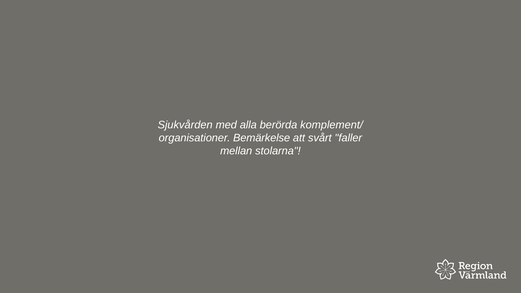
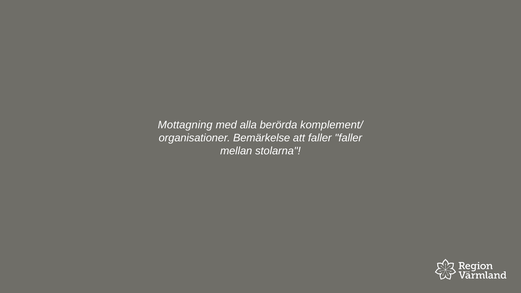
Sjukvården: Sjukvården -> Mottagning
att svårt: svårt -> faller
